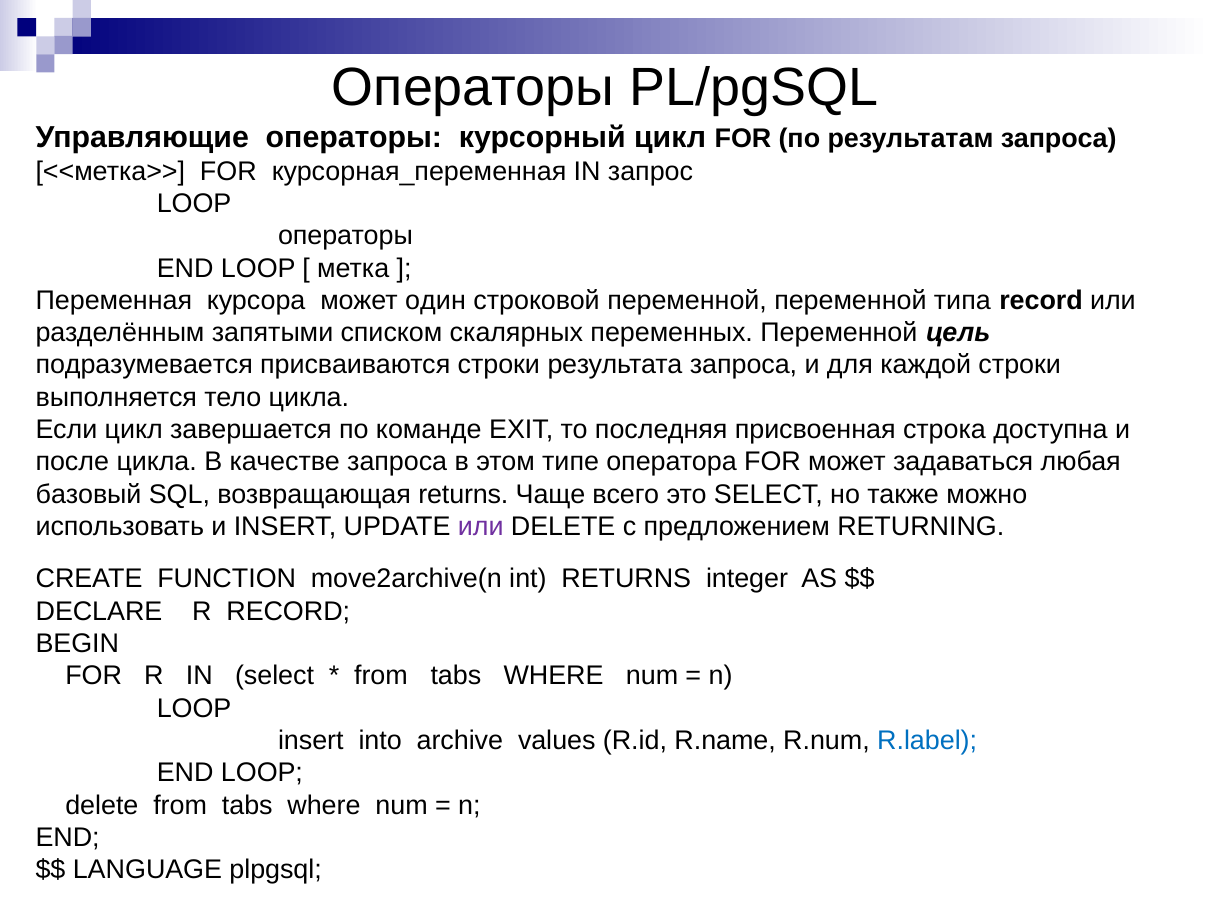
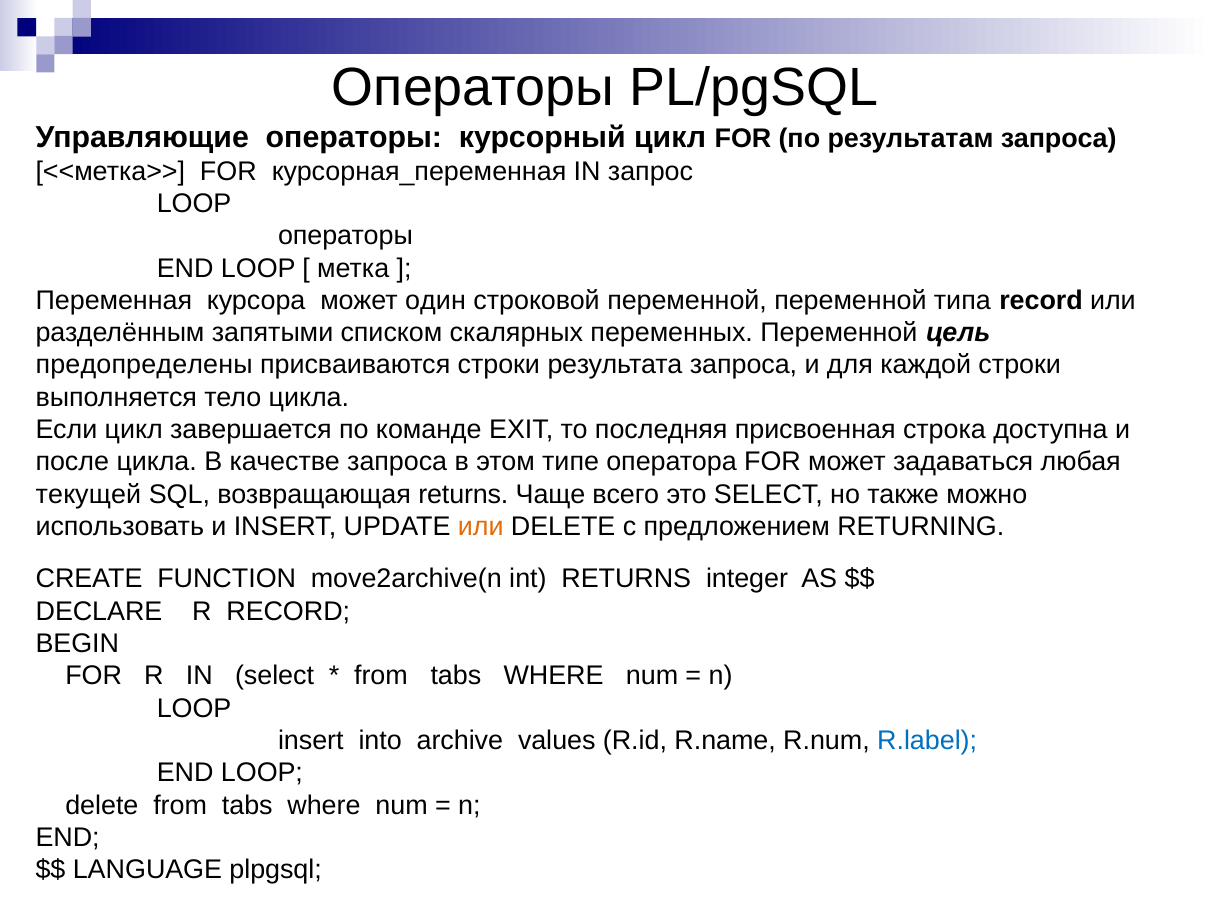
подразумевается: подразумевается -> предопределены
базовый: базовый -> текущей
или at (481, 527) colour: purple -> orange
